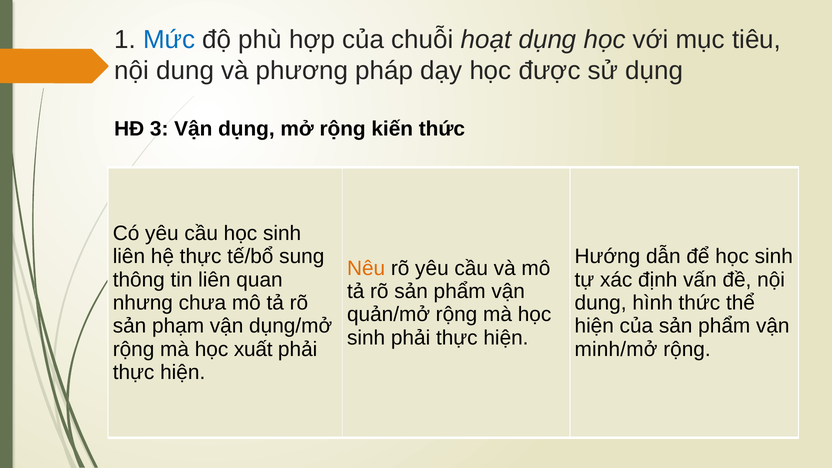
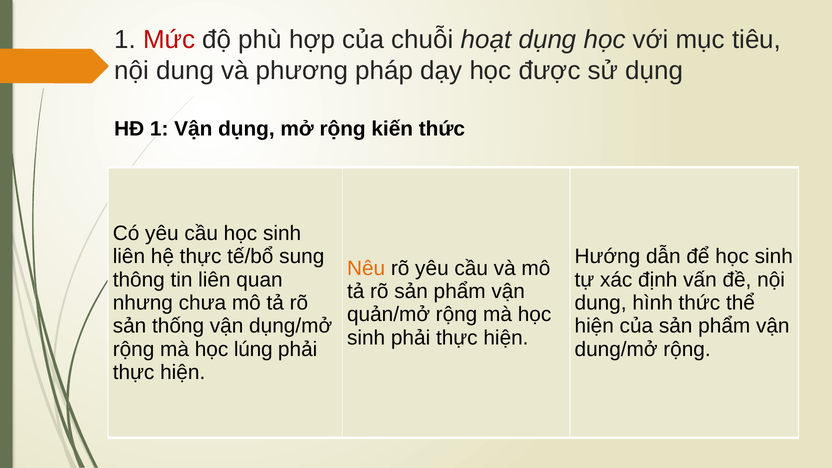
Mức colour: blue -> red
HĐ 3: 3 -> 1
phạm: phạm -> thống
xuất: xuất -> lúng
minh/mở: minh/mở -> dung/mở
